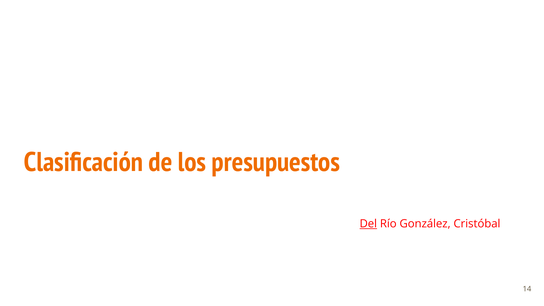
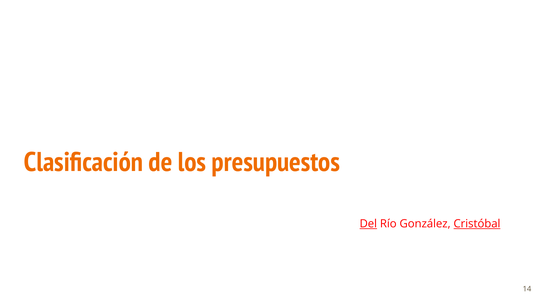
Cristóbal underline: none -> present
